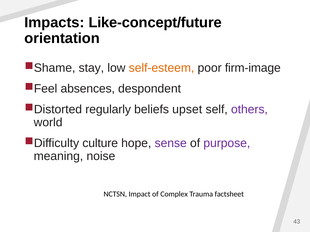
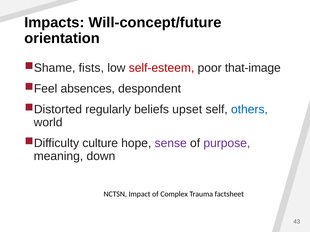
Like-concept/future: Like-concept/future -> Will-concept/future
stay: stay -> fists
self-esteem colour: orange -> red
firm-image: firm-image -> that-image
others colour: purple -> blue
noise: noise -> down
